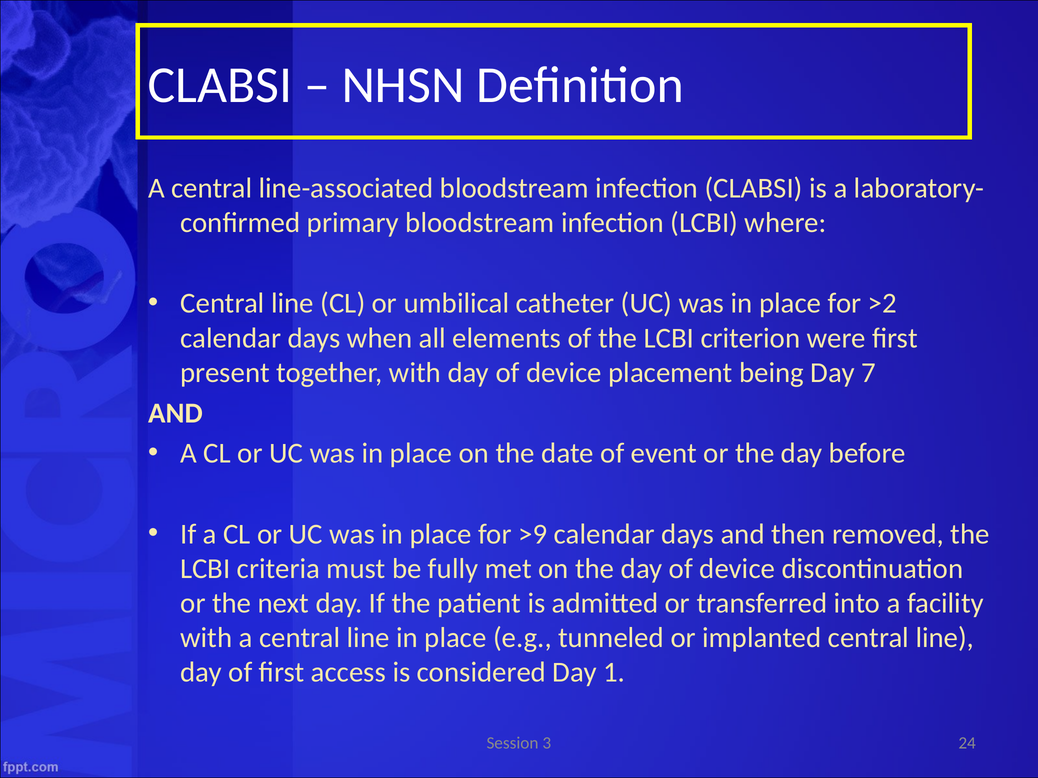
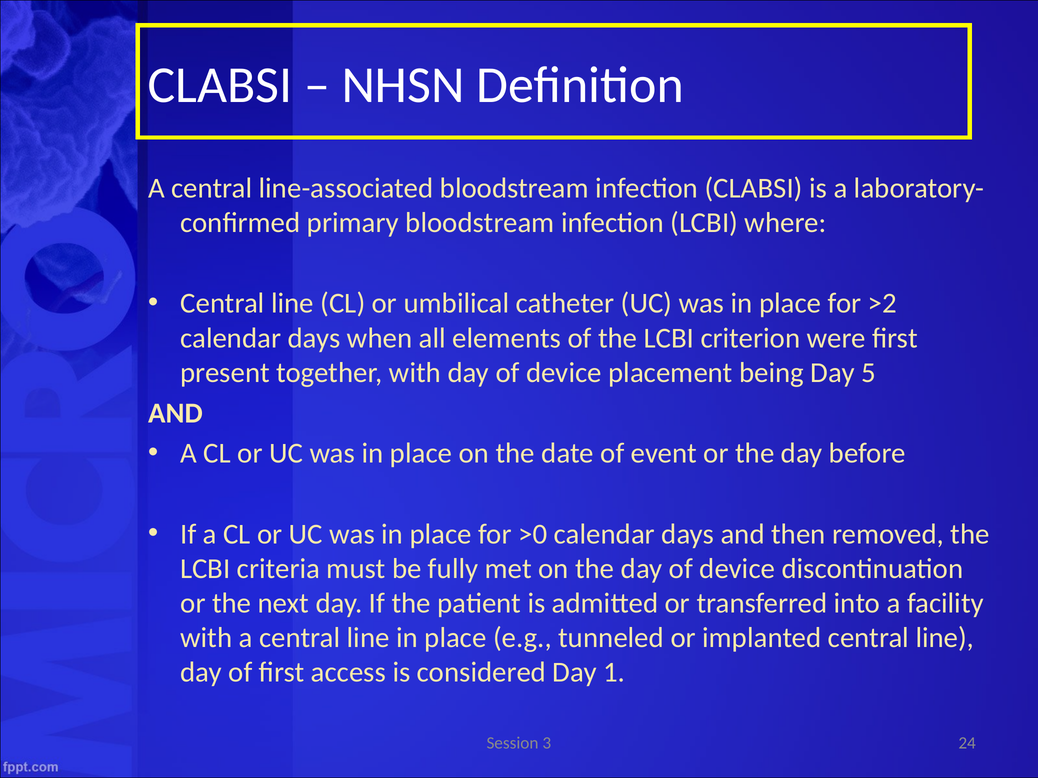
7: 7 -> 5
>9: >9 -> >0
